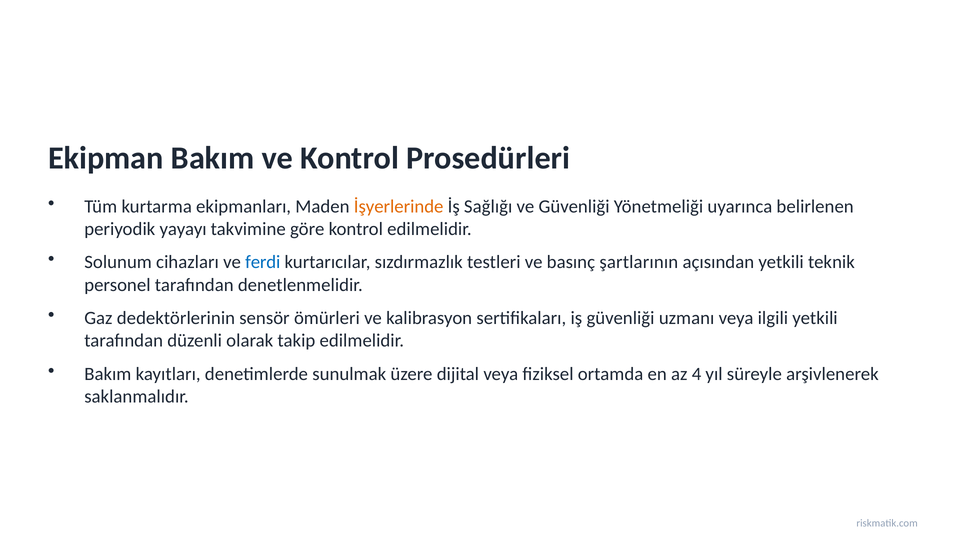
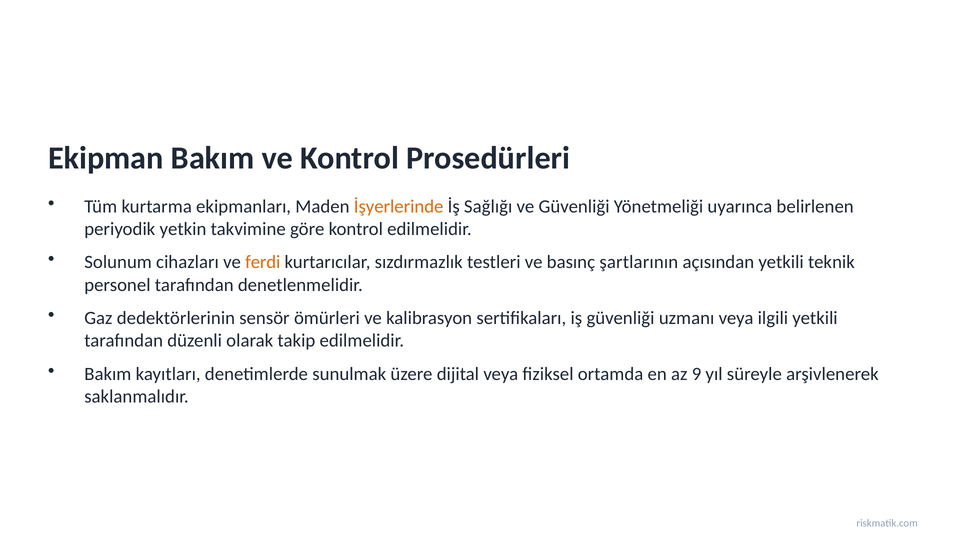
yayayı: yayayı -> yetkin
ferdi colour: blue -> orange
4: 4 -> 9
